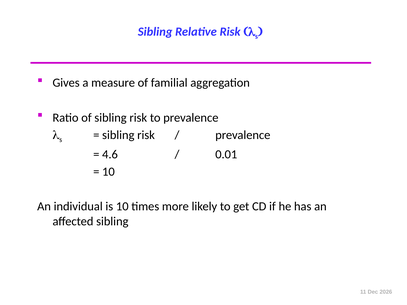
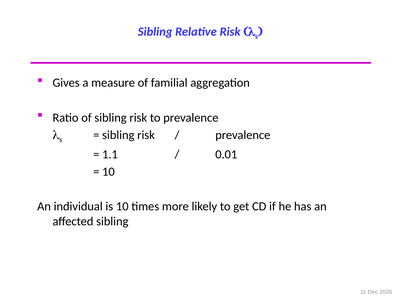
4.6: 4.6 -> 1.1
